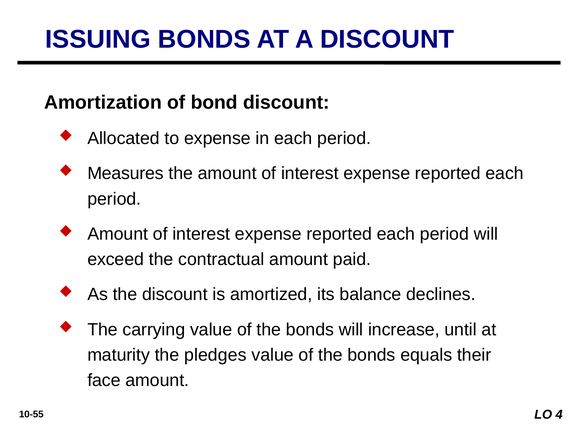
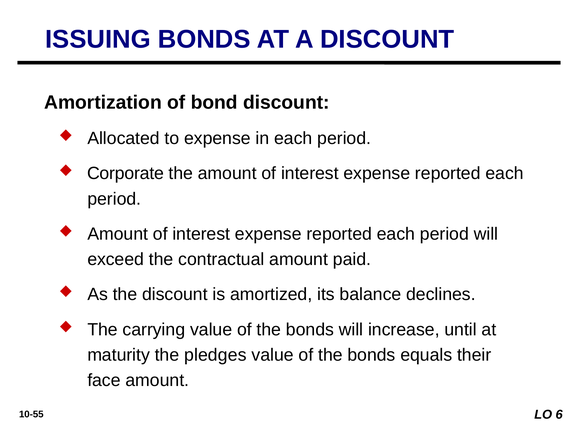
Measures: Measures -> Corporate
4: 4 -> 6
